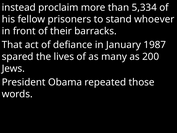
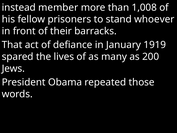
proclaim: proclaim -> member
5,334: 5,334 -> 1,008
1987: 1987 -> 1919
